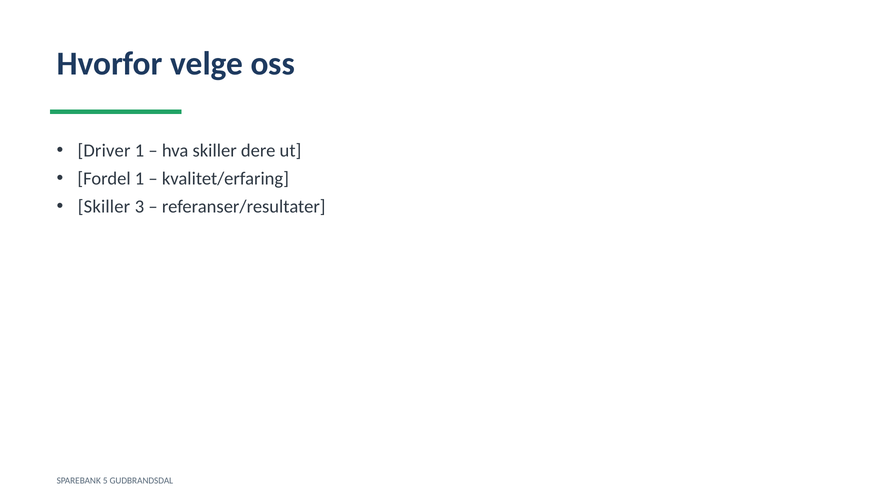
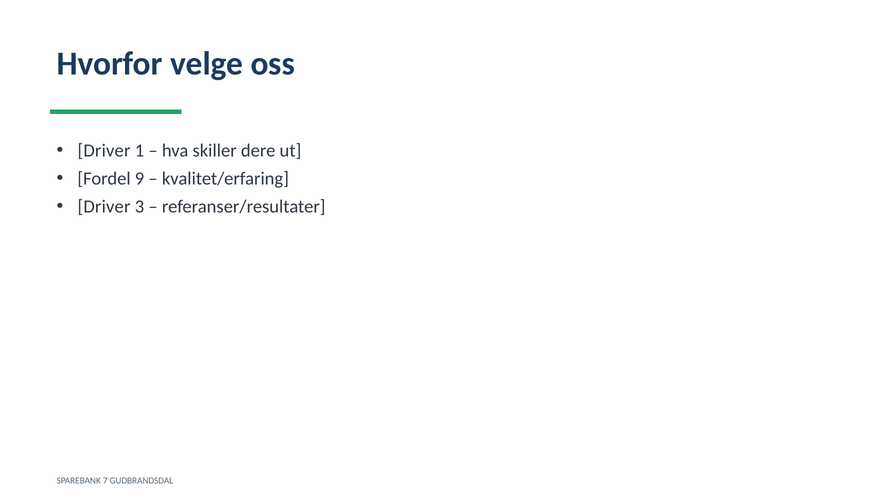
Fordel 1: 1 -> 9
Skiller at (104, 206): Skiller -> Driver
5: 5 -> 7
